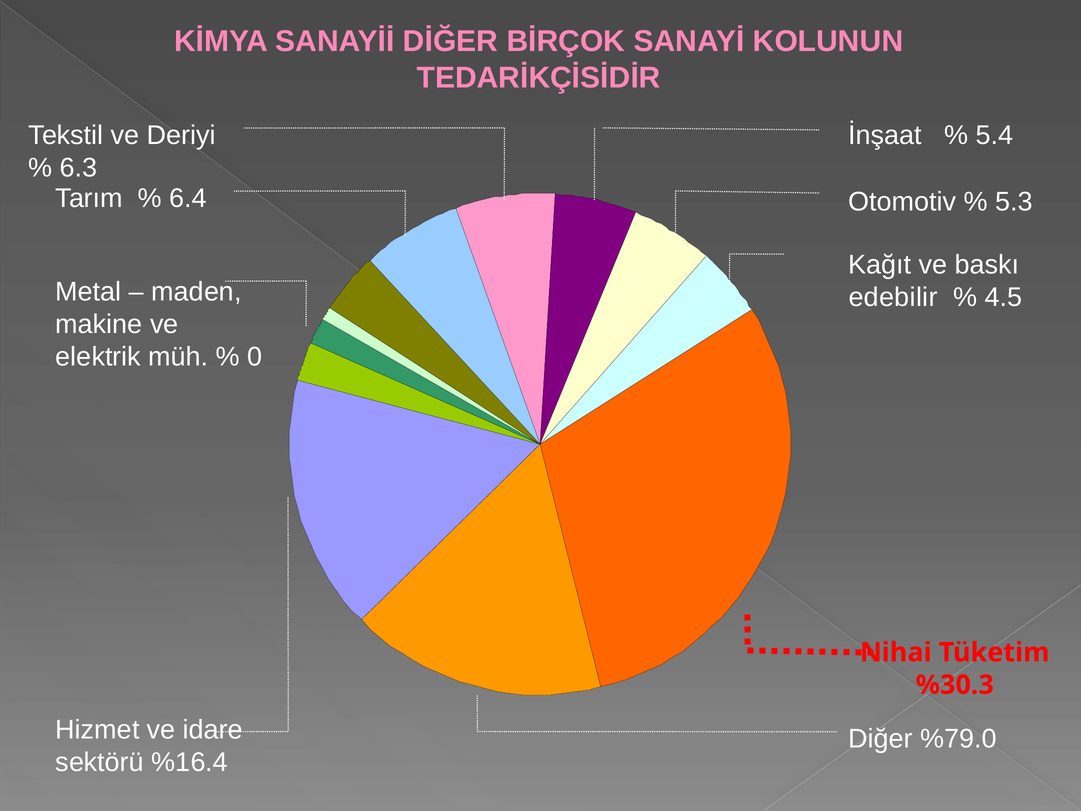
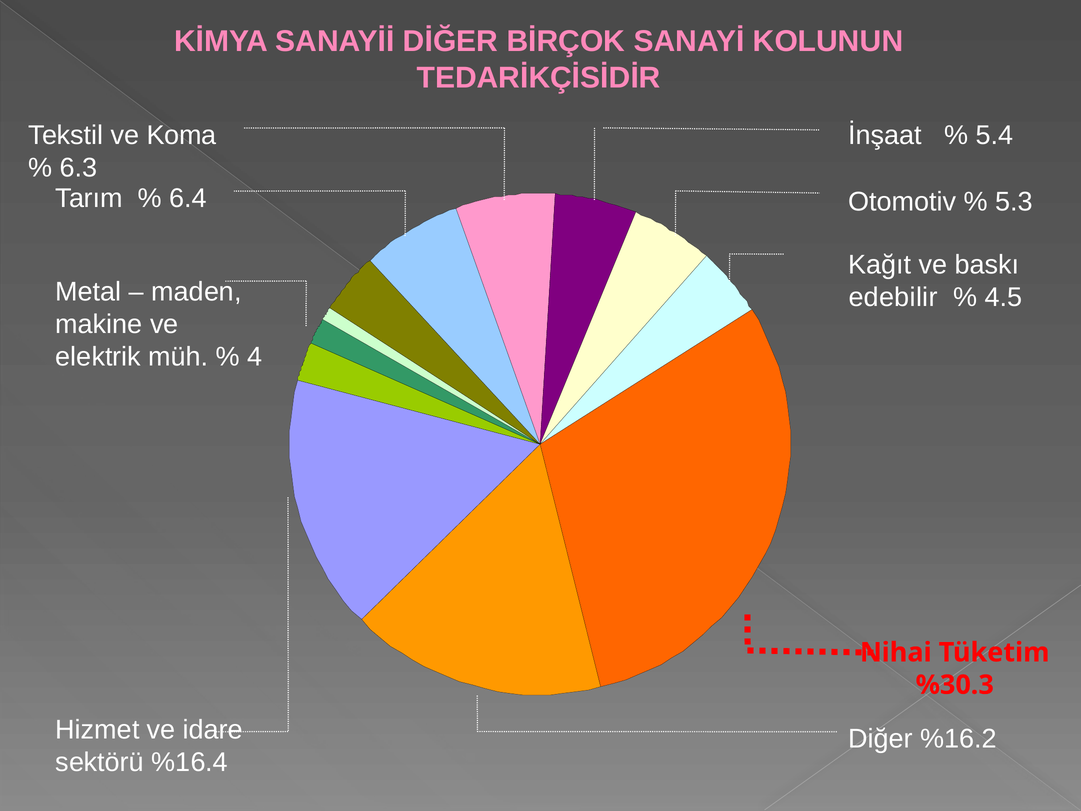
Deriyi: Deriyi -> Koma
0: 0 -> 4
%79.0: %79.0 -> %16.2
